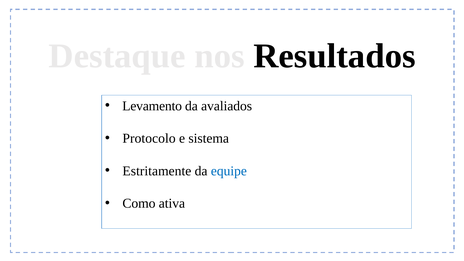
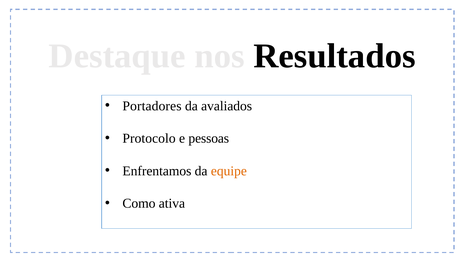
Levamento: Levamento -> Portadores
sistema: sistema -> pessoas
Estritamente: Estritamente -> Enfrentamos
equipe colour: blue -> orange
